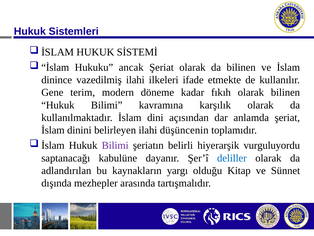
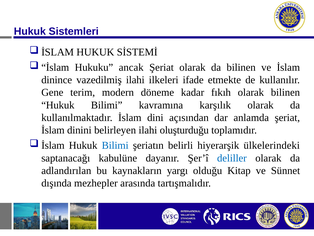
düşüncenin: düşüncenin -> oluşturduğu
Bilimi at (115, 145) colour: purple -> blue
vurguluyordu: vurguluyordu -> ülkelerindeki
